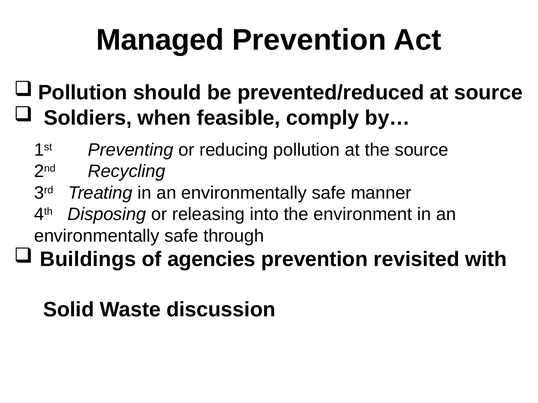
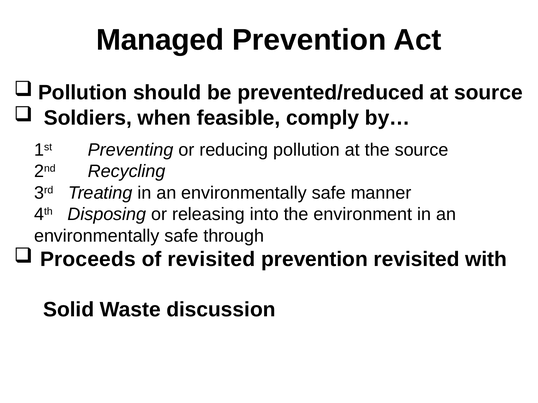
Buildings: Buildings -> Proceeds
of agencies: agencies -> revisited
